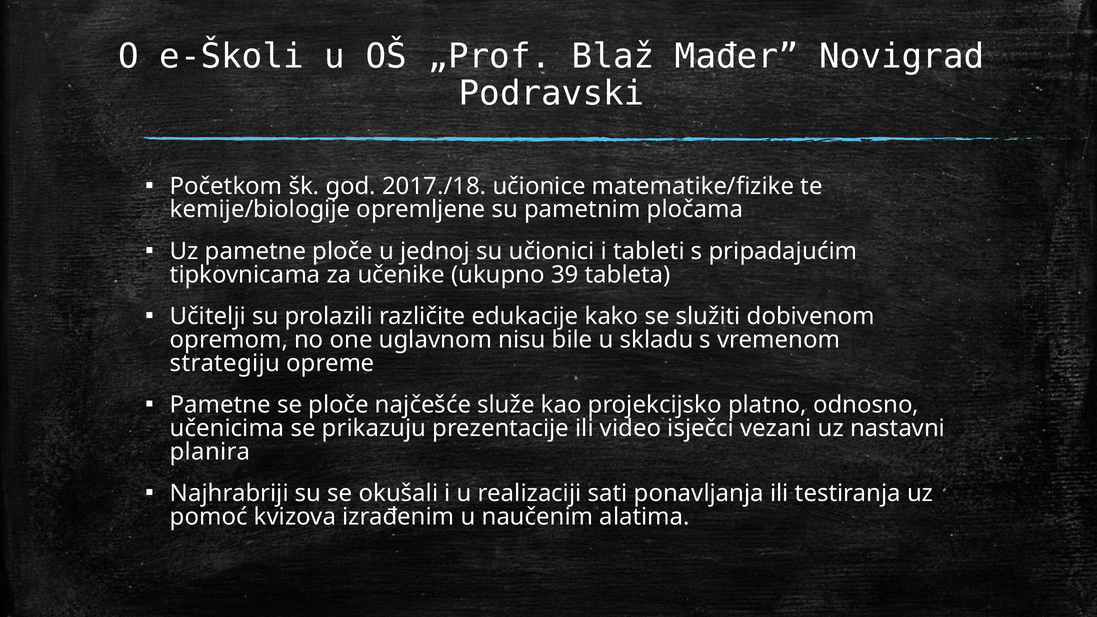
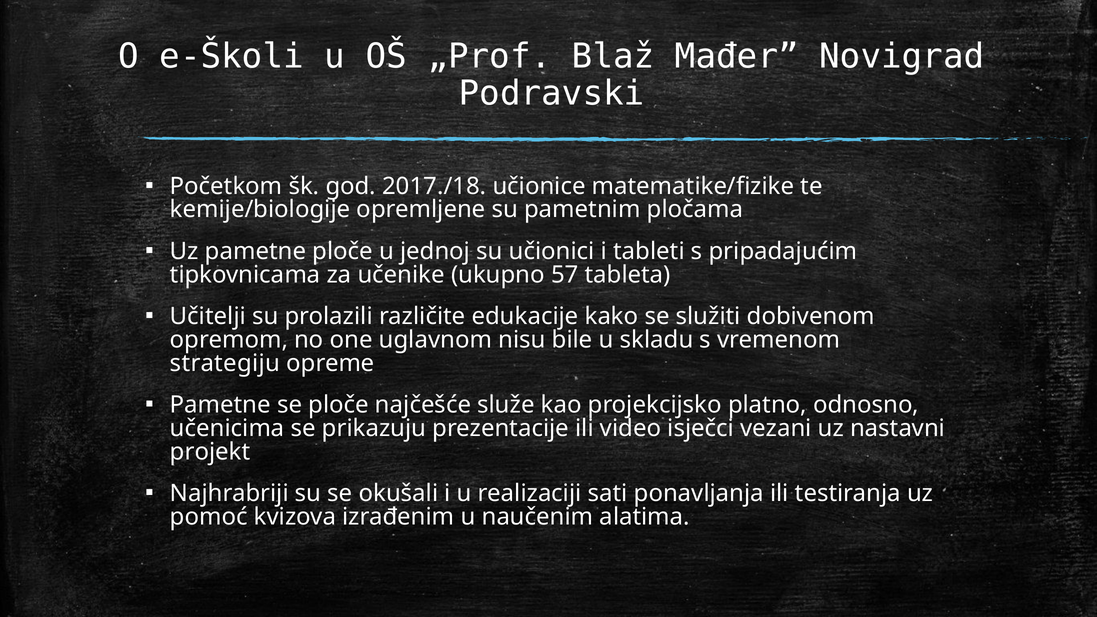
39: 39 -> 57
planira: planira -> projekt
